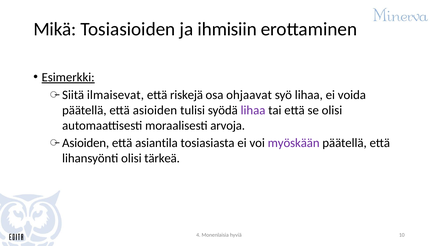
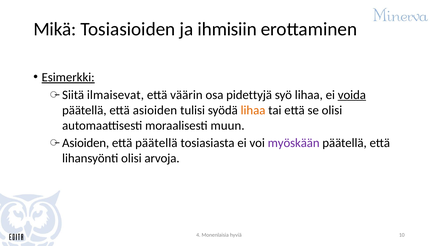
riskejä: riskejä -> väärin
ohjaavat: ohjaavat -> pidettyjä
voida underline: none -> present
lihaa at (253, 110) colour: purple -> orange
arvoja: arvoja -> muun
että asiantila: asiantila -> päätellä
tärkeä: tärkeä -> arvoja
